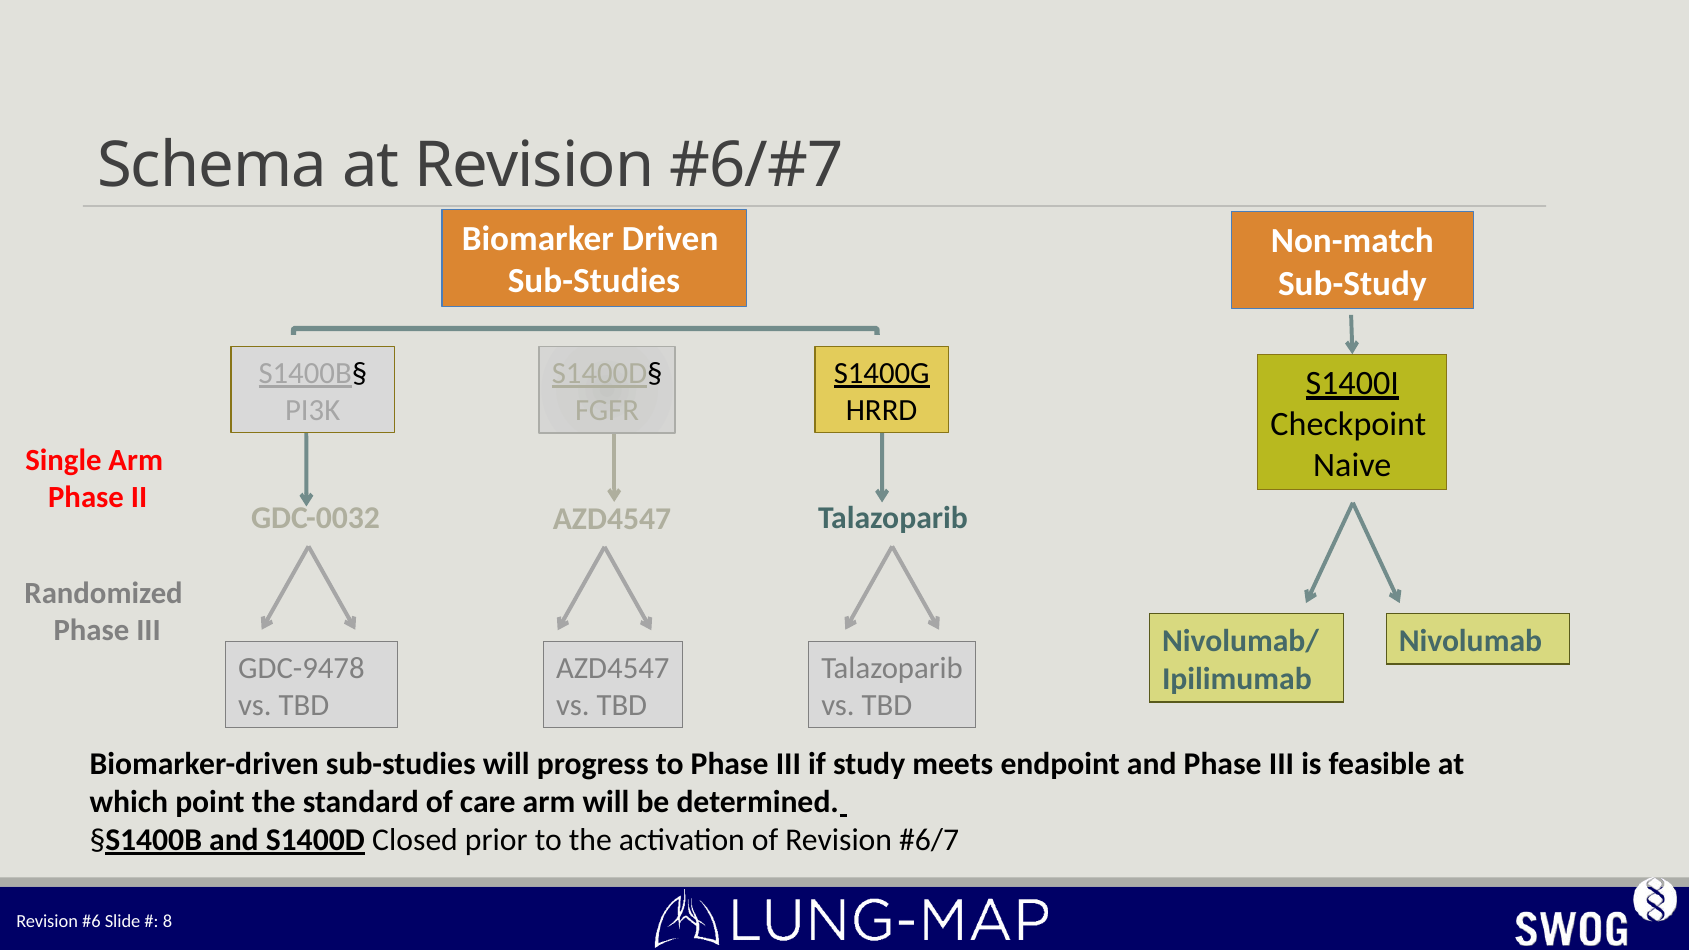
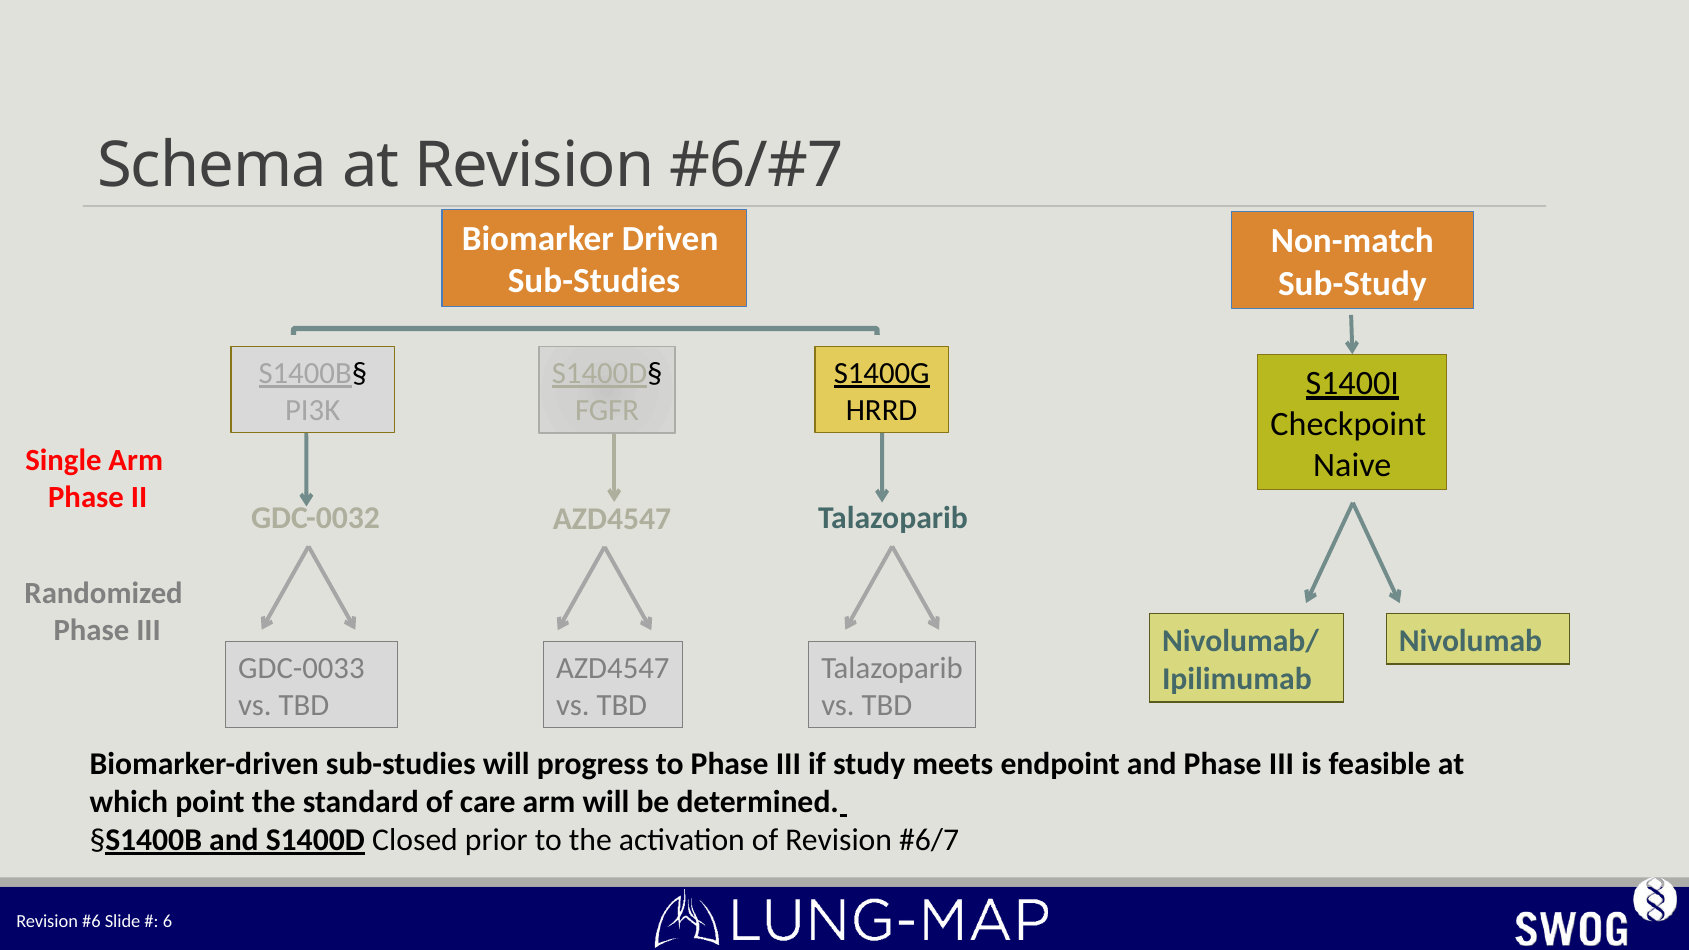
GDC-9478: GDC-9478 -> GDC-0033
8: 8 -> 6
